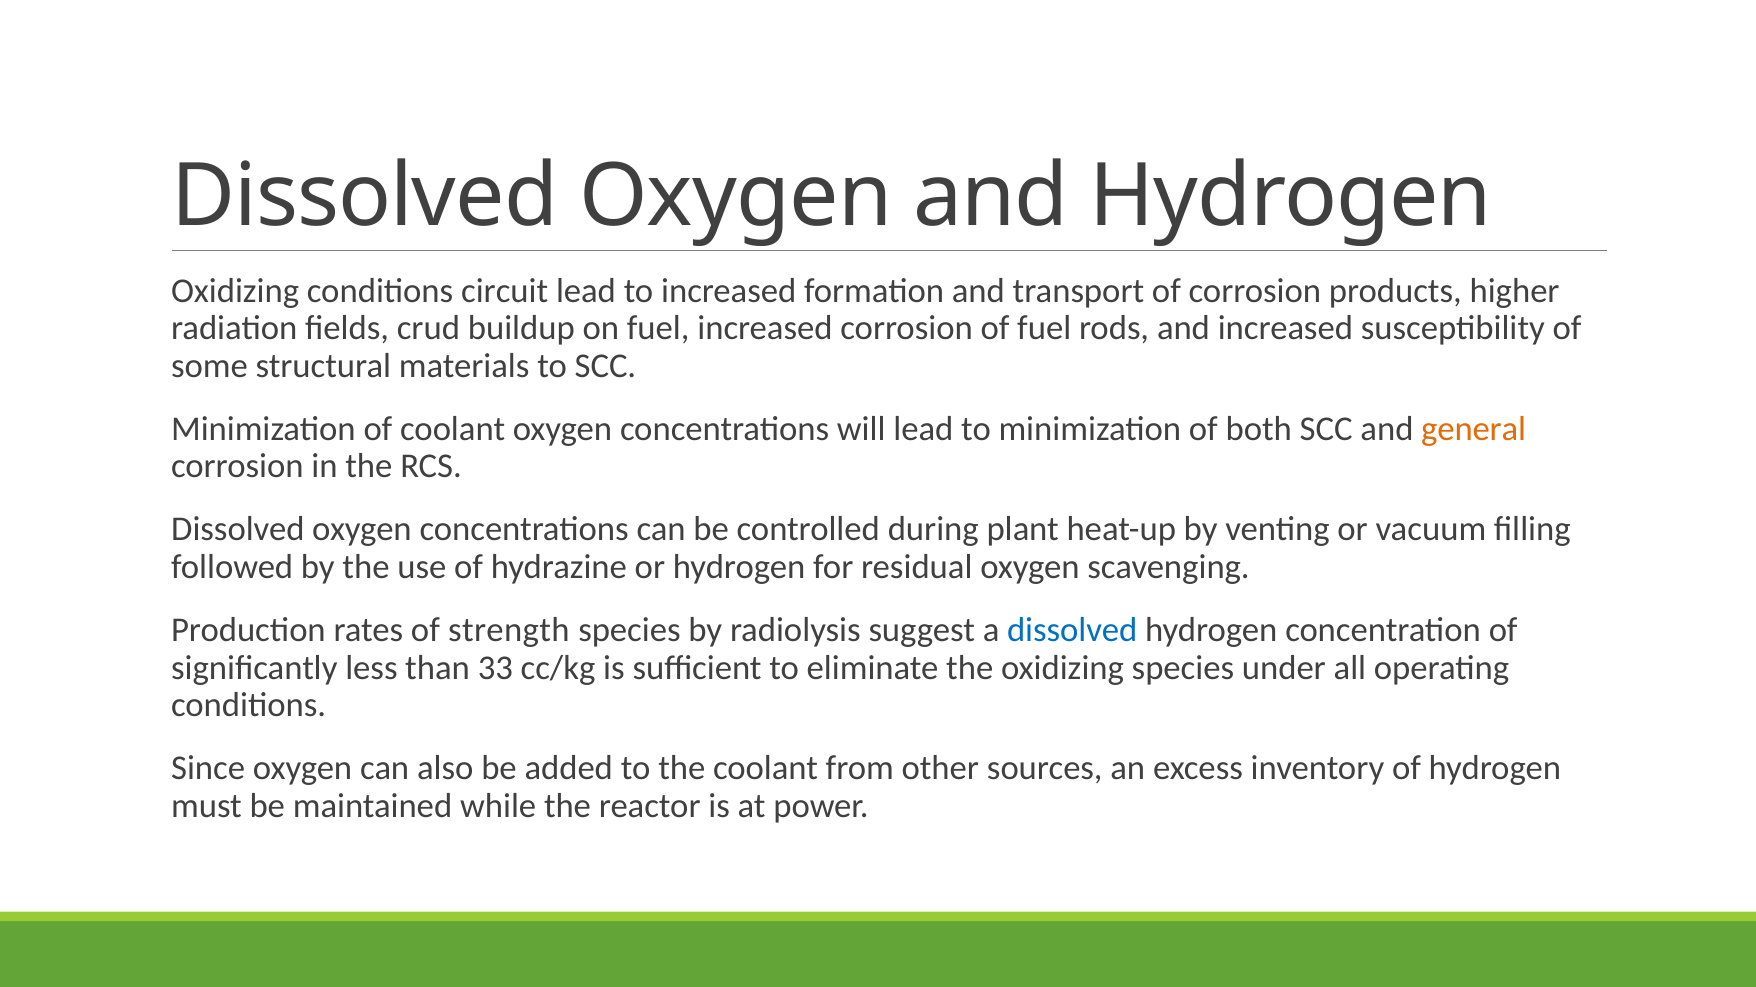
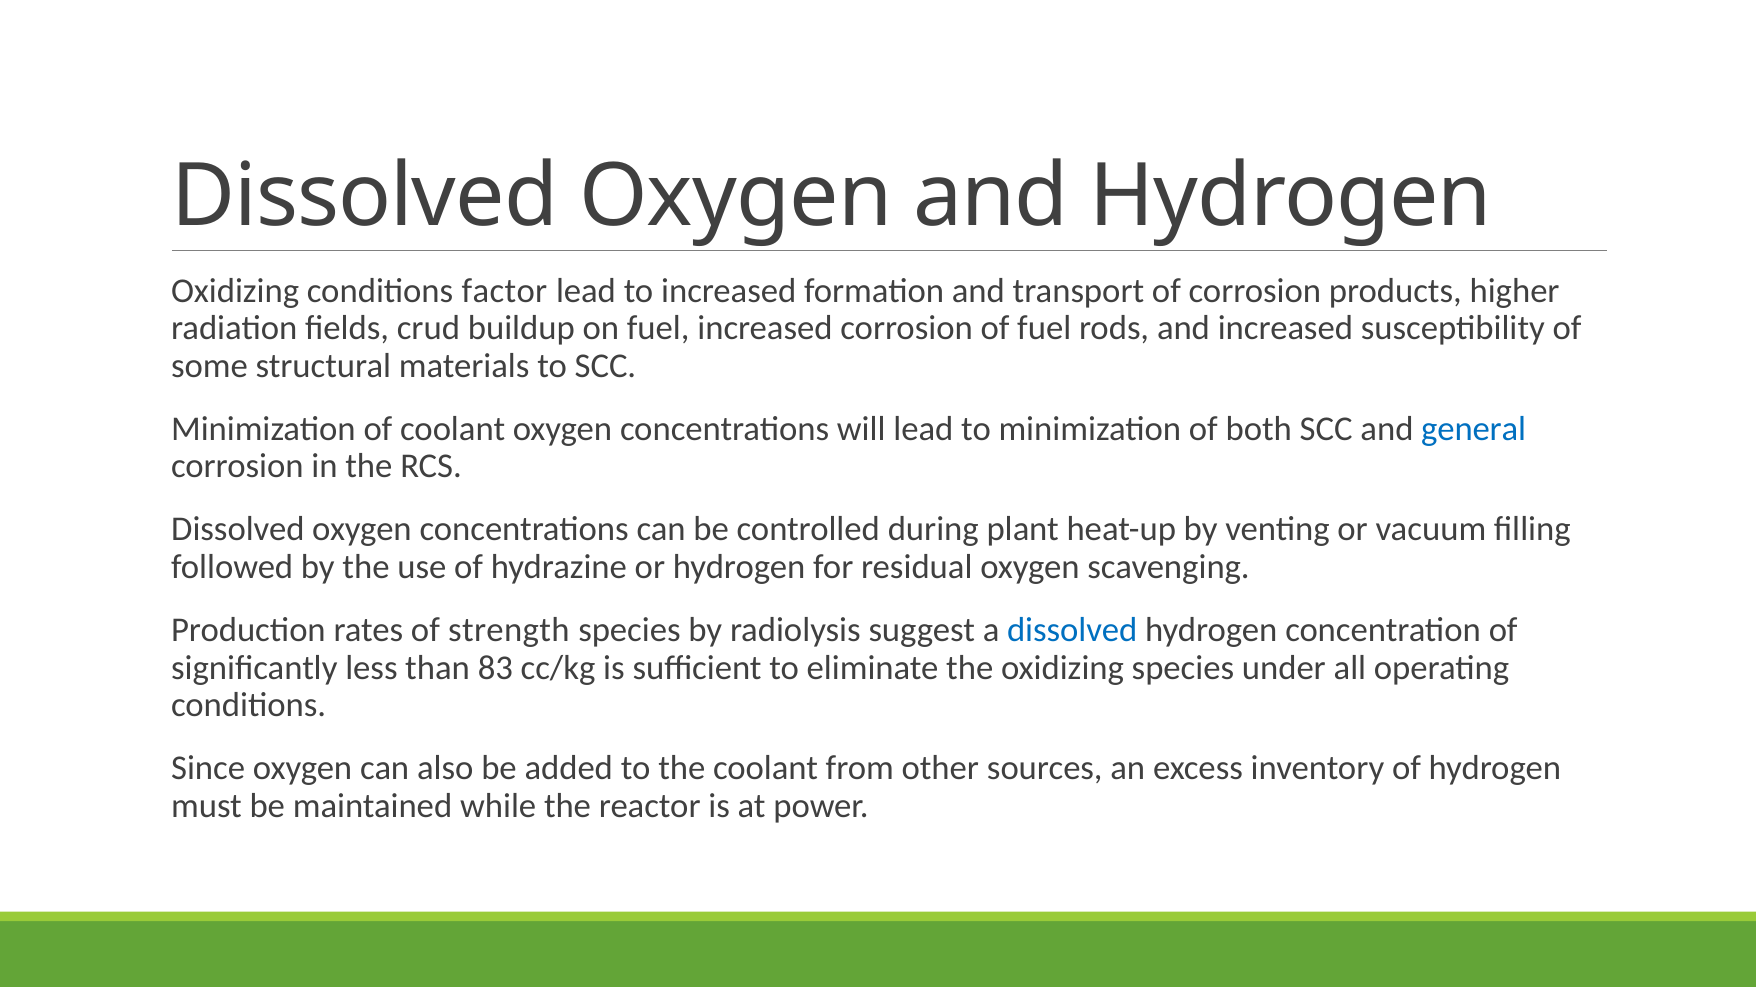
circuit: circuit -> factor
general colour: orange -> blue
33: 33 -> 83
